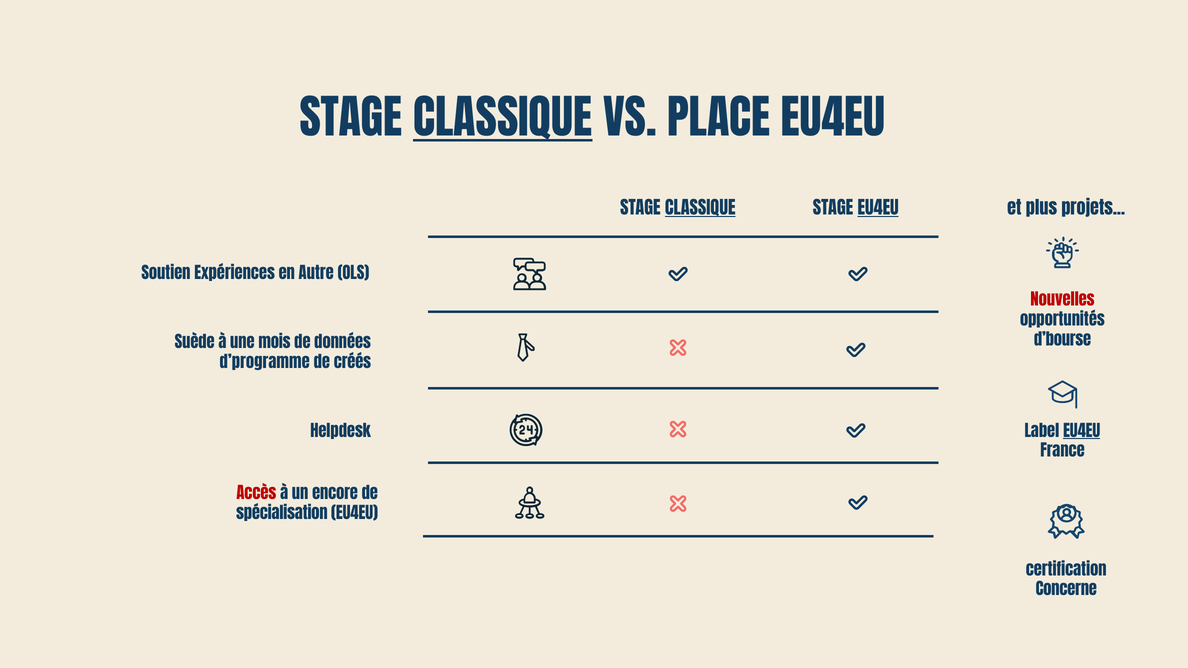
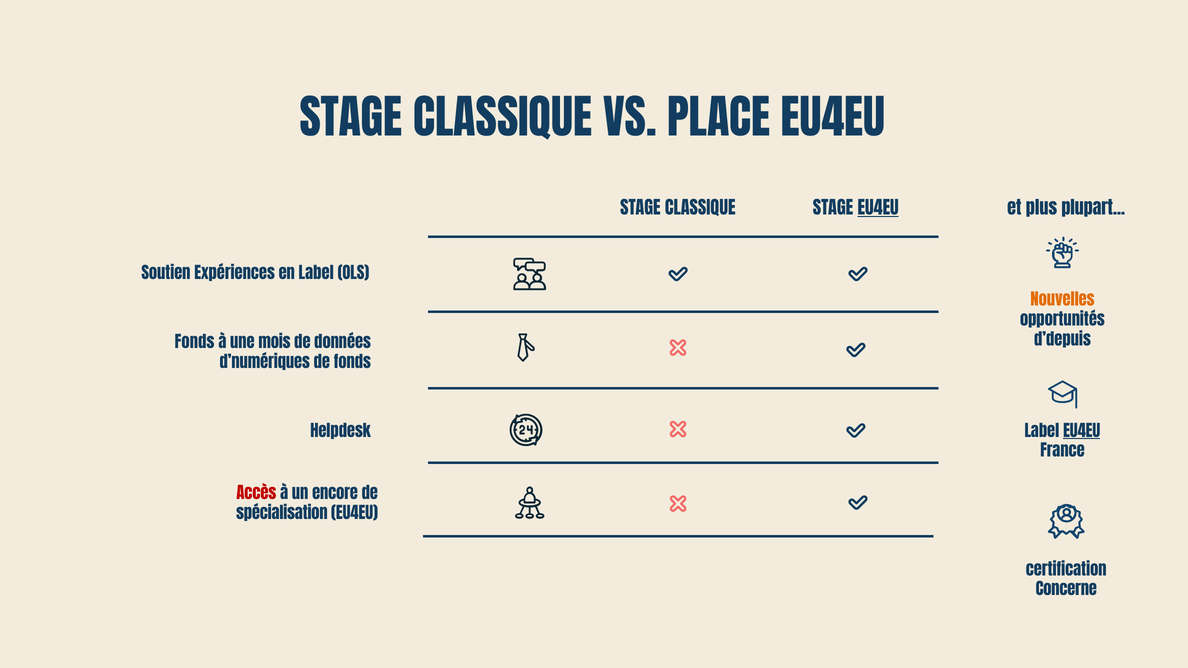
CLASSIQUE at (503, 120) underline: present -> none
CLASSIQUE at (700, 209) underline: present -> none
projets: projets -> plupart
en Autre: Autre -> Label
Nouvelles colour: red -> orange
d’bourse: d’bourse -> d’depuis
Suède at (195, 343): Suède -> Fonds
d’programme: d’programme -> d’numériques
de créés: créés -> fonds
